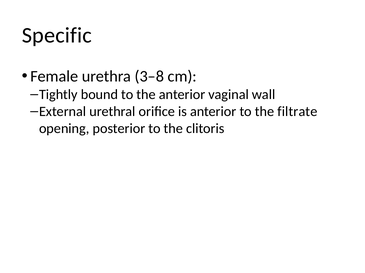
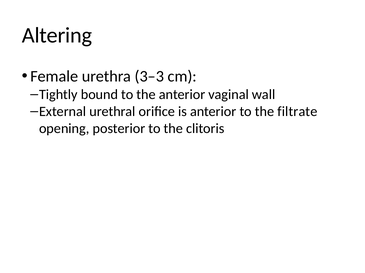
Specific: Specific -> Altering
3–8: 3–8 -> 3–3
